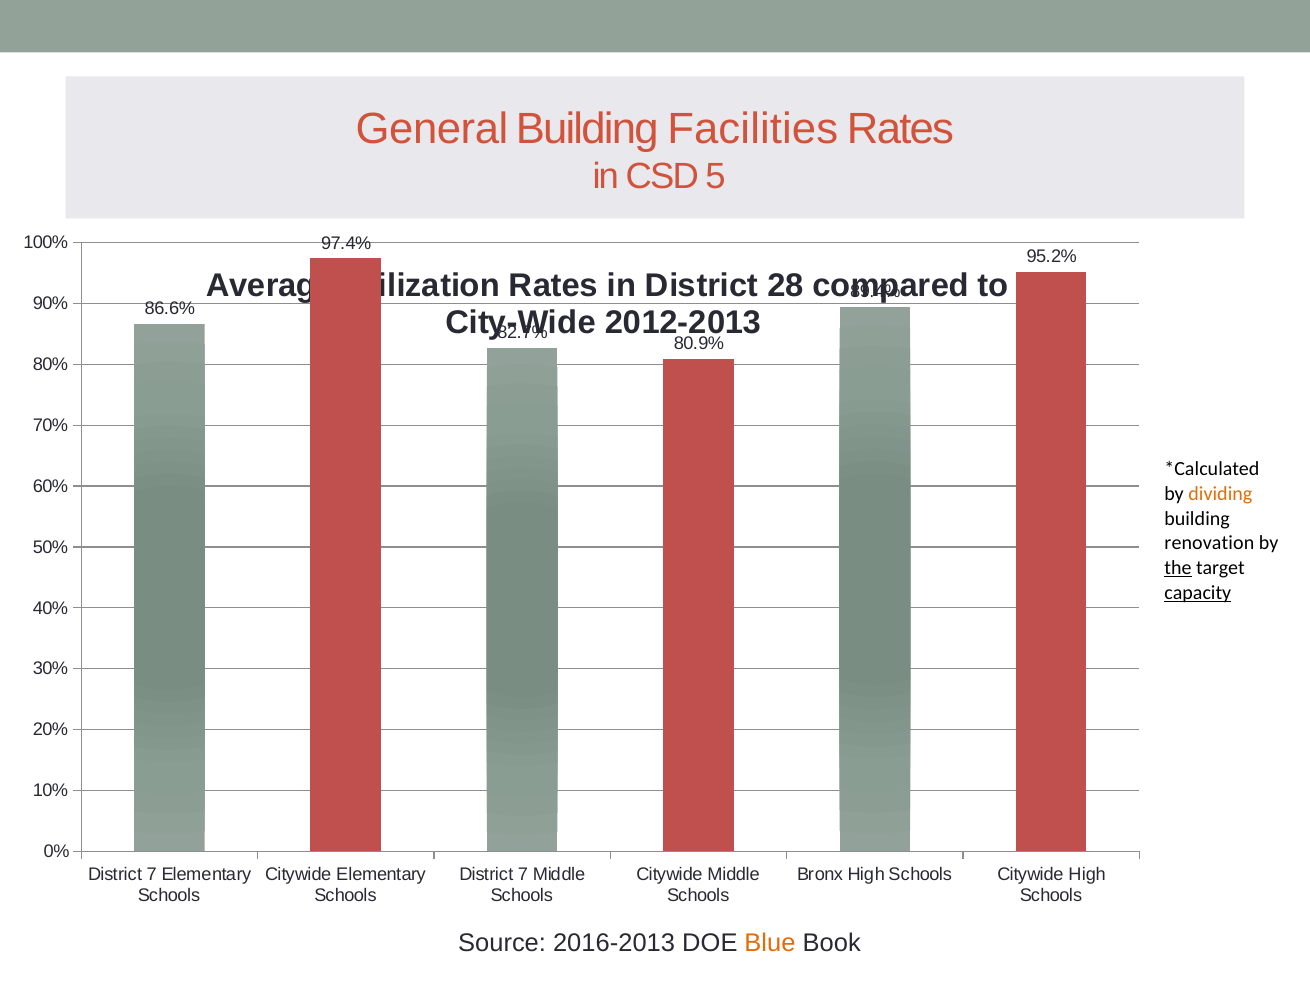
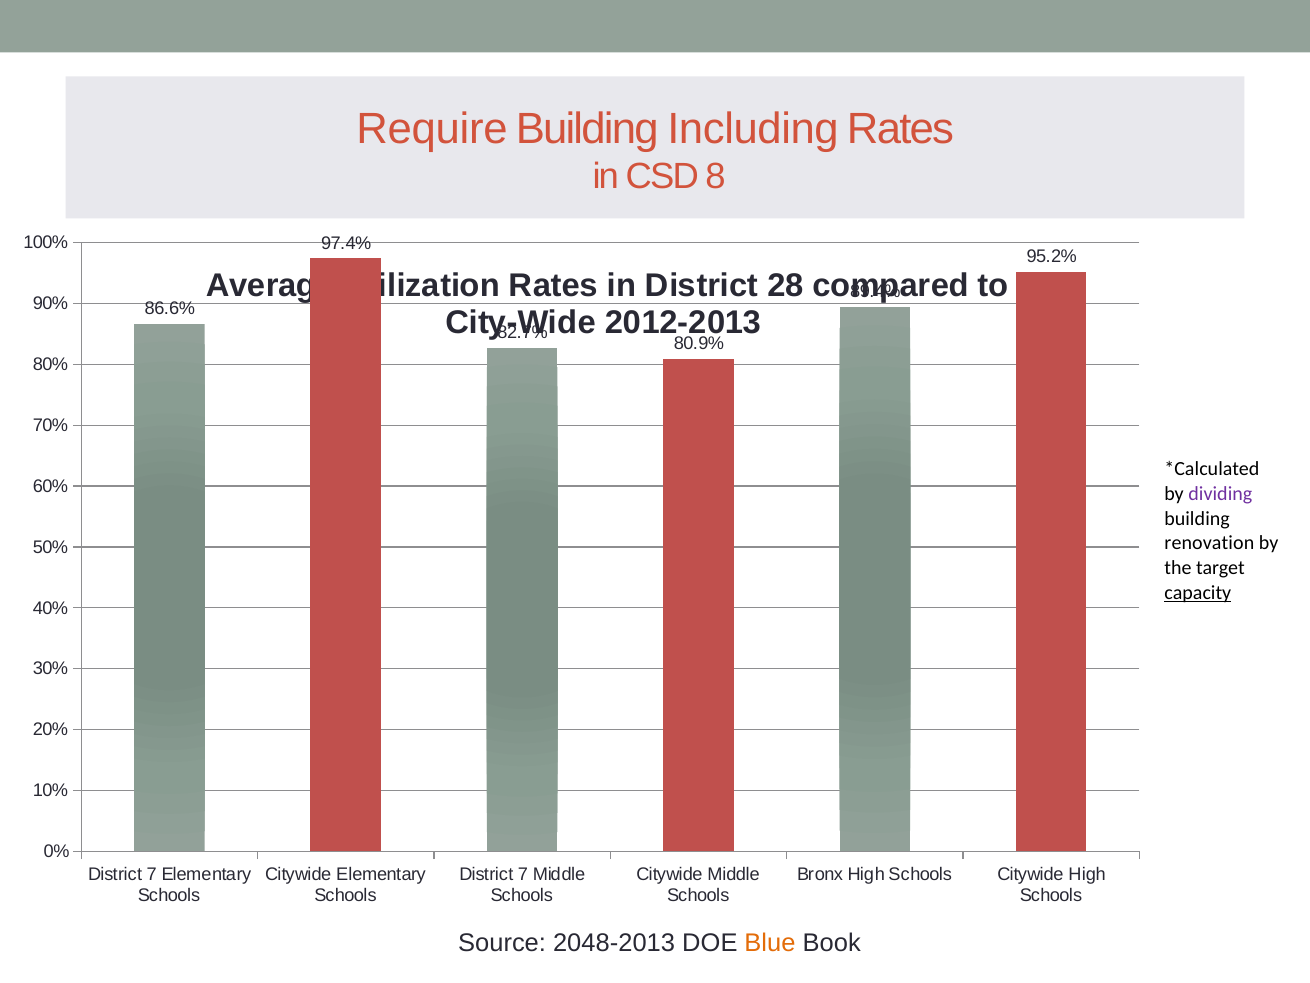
General: General -> Require
Facilities: Facilities -> Including
5: 5 -> 8
dividing colour: orange -> purple
the underline: present -> none
2016-2013: 2016-2013 -> 2048-2013
